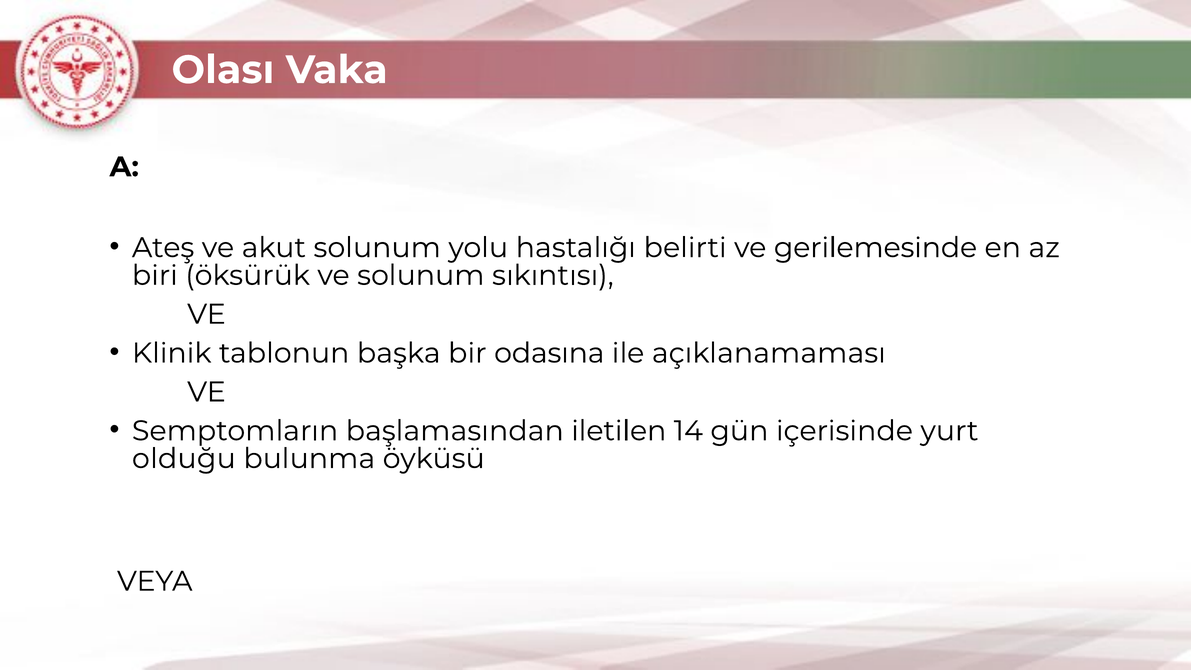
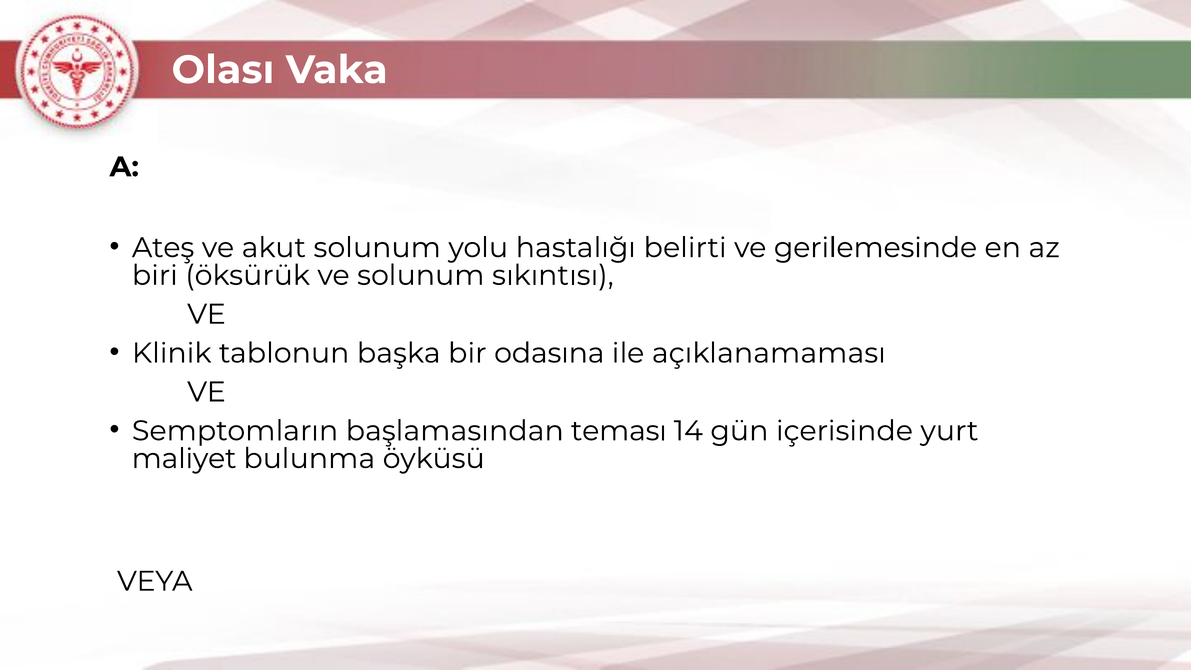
iletilen: iletilen -> teması
olduğu: olduğu -> maliyet
